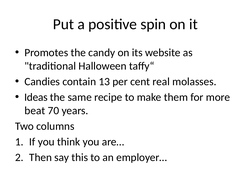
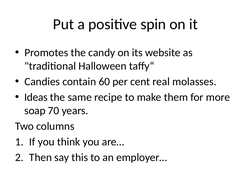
13: 13 -> 60
beat: beat -> soap
